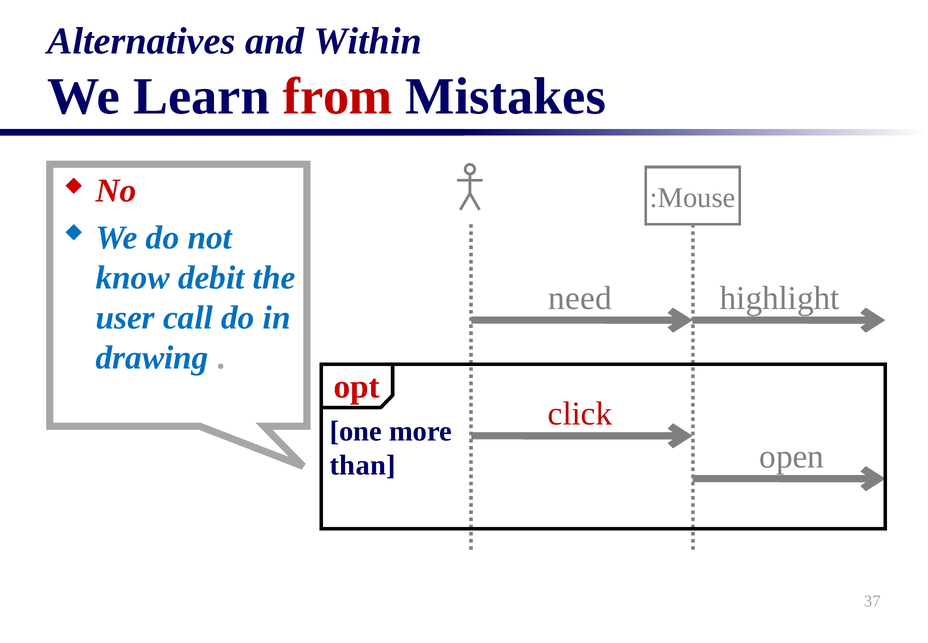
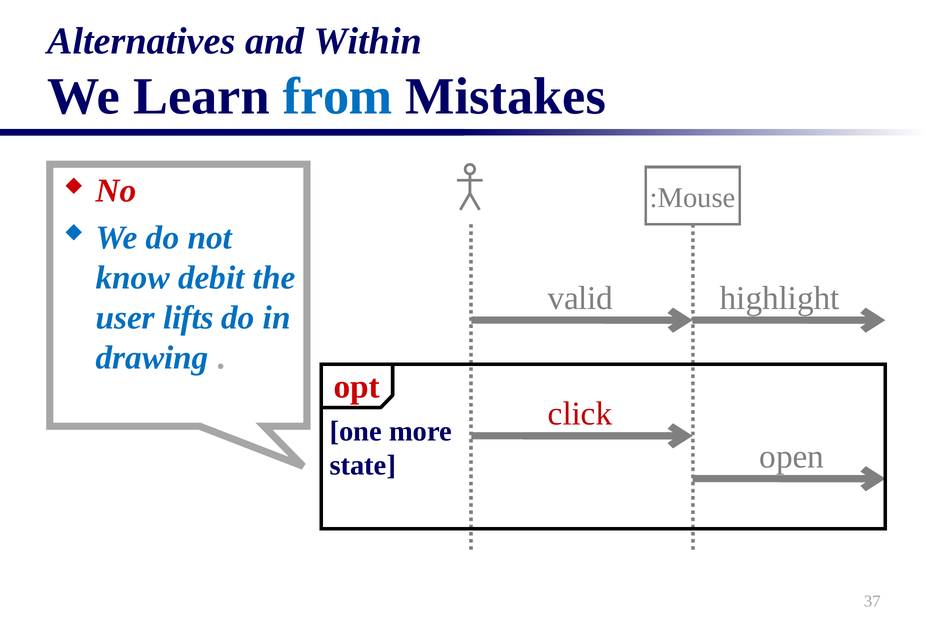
from colour: red -> blue
need: need -> valid
call: call -> lifts
than: than -> state
